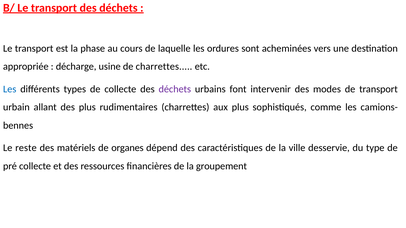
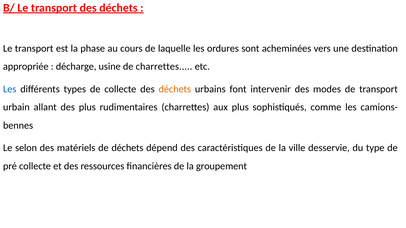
déchets at (175, 89) colour: purple -> orange
reste: reste -> selon
de organes: organes -> déchets
